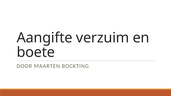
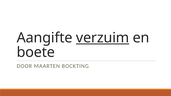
verzuim underline: none -> present
